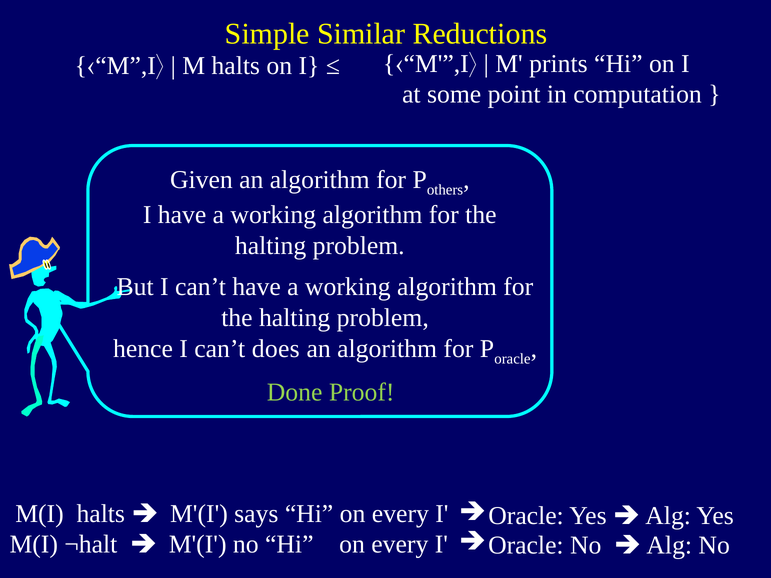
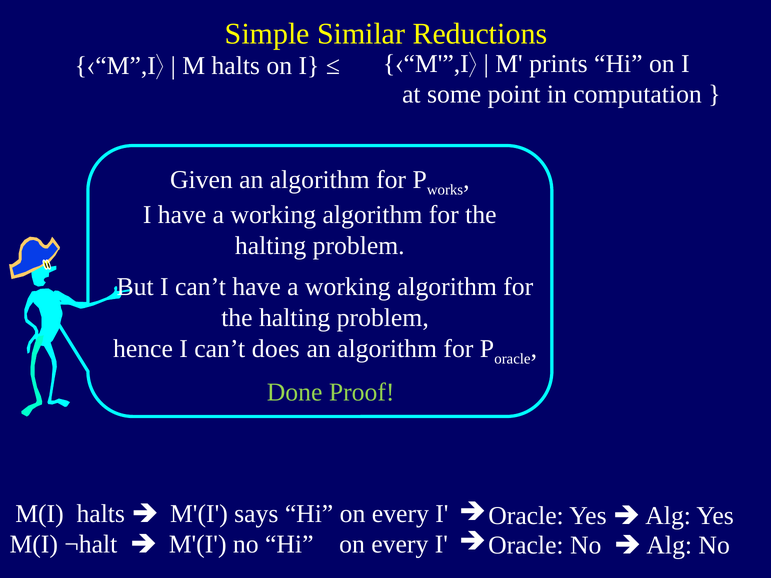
others: others -> works
